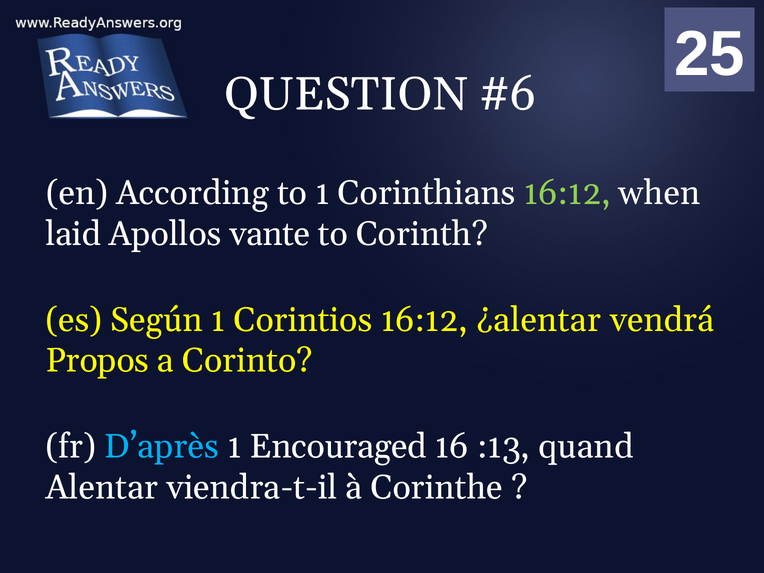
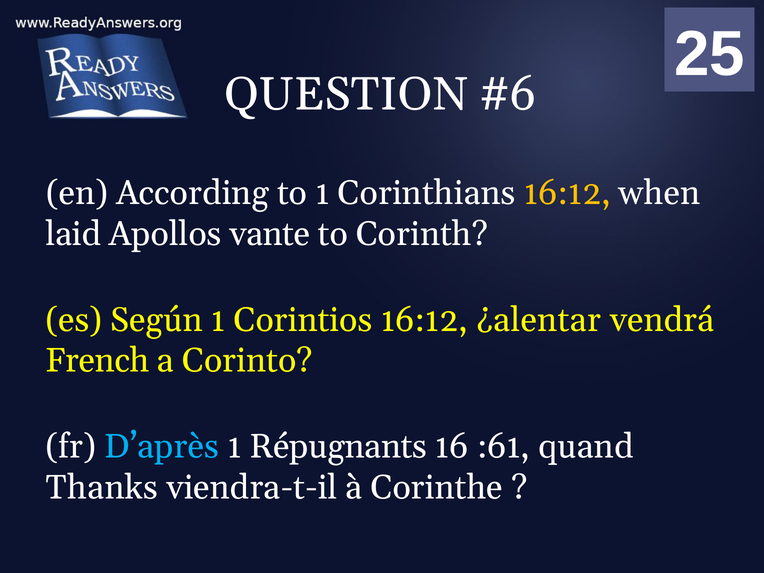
16:12 at (567, 193) colour: light green -> yellow
Propos: Propos -> French
Encouraged: Encouraged -> Répugnants
:13: :13 -> :61
Alentar: Alentar -> Thanks
